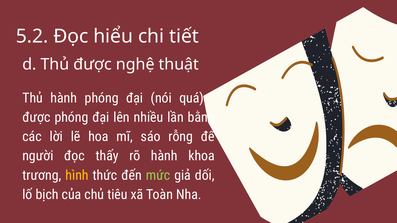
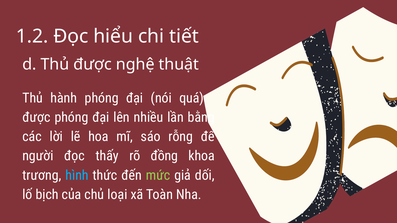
5.2: 5.2 -> 1.2
rõ hành: hành -> đồng
hình colour: yellow -> light blue
tiêu: tiêu -> loại
